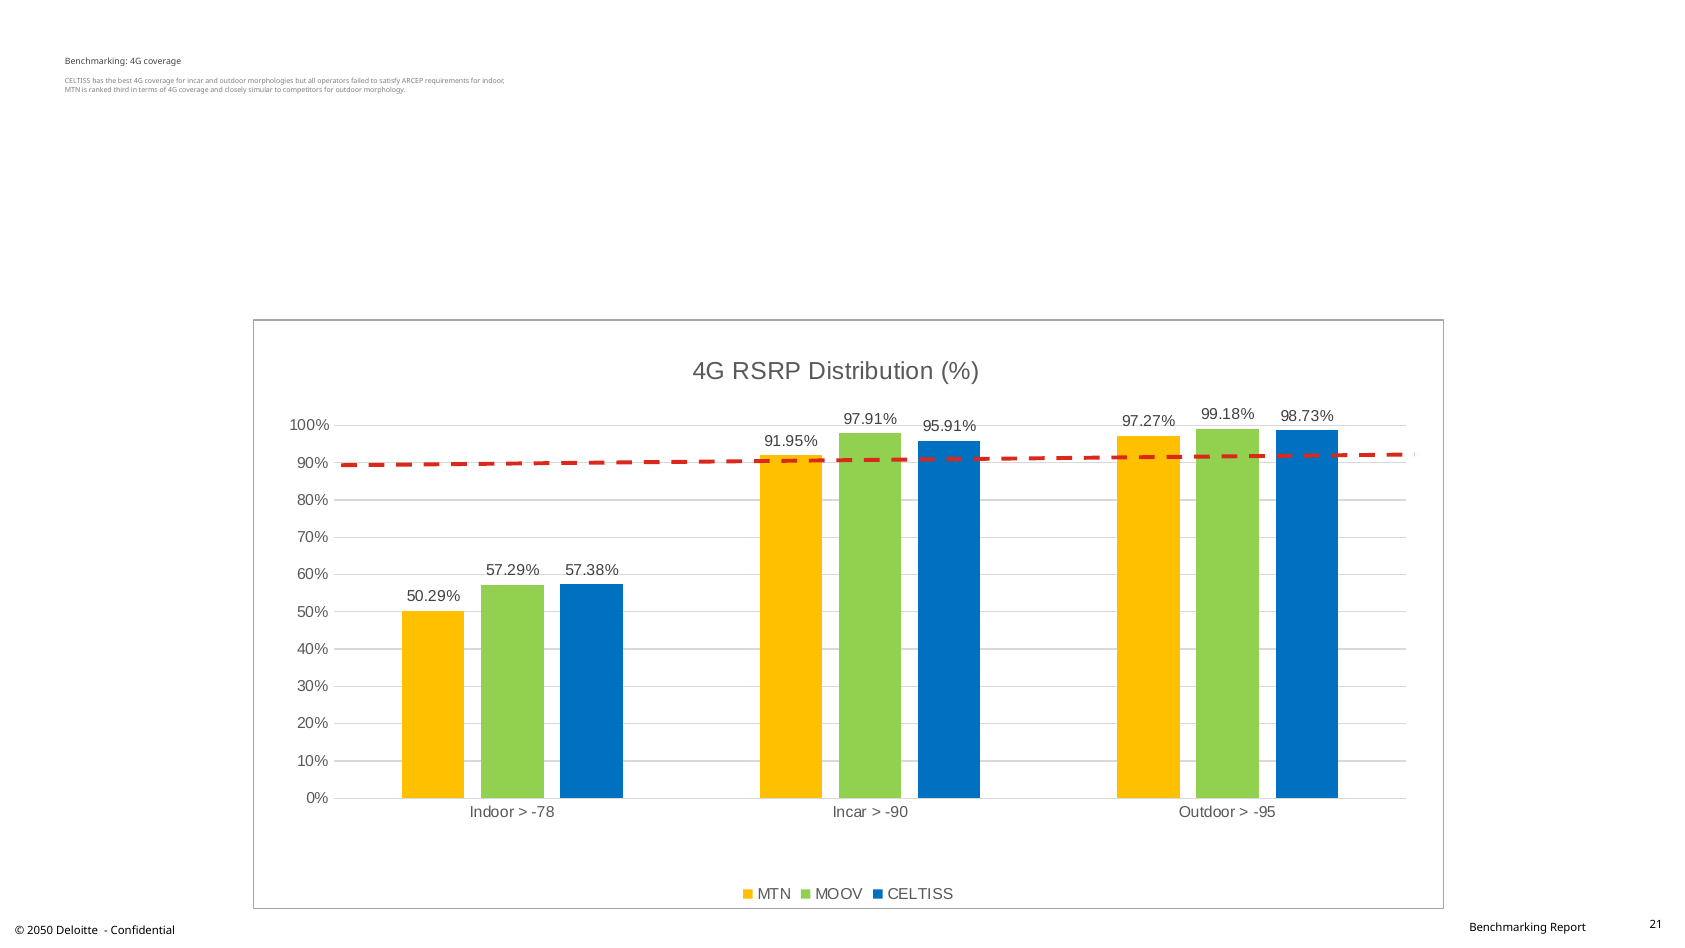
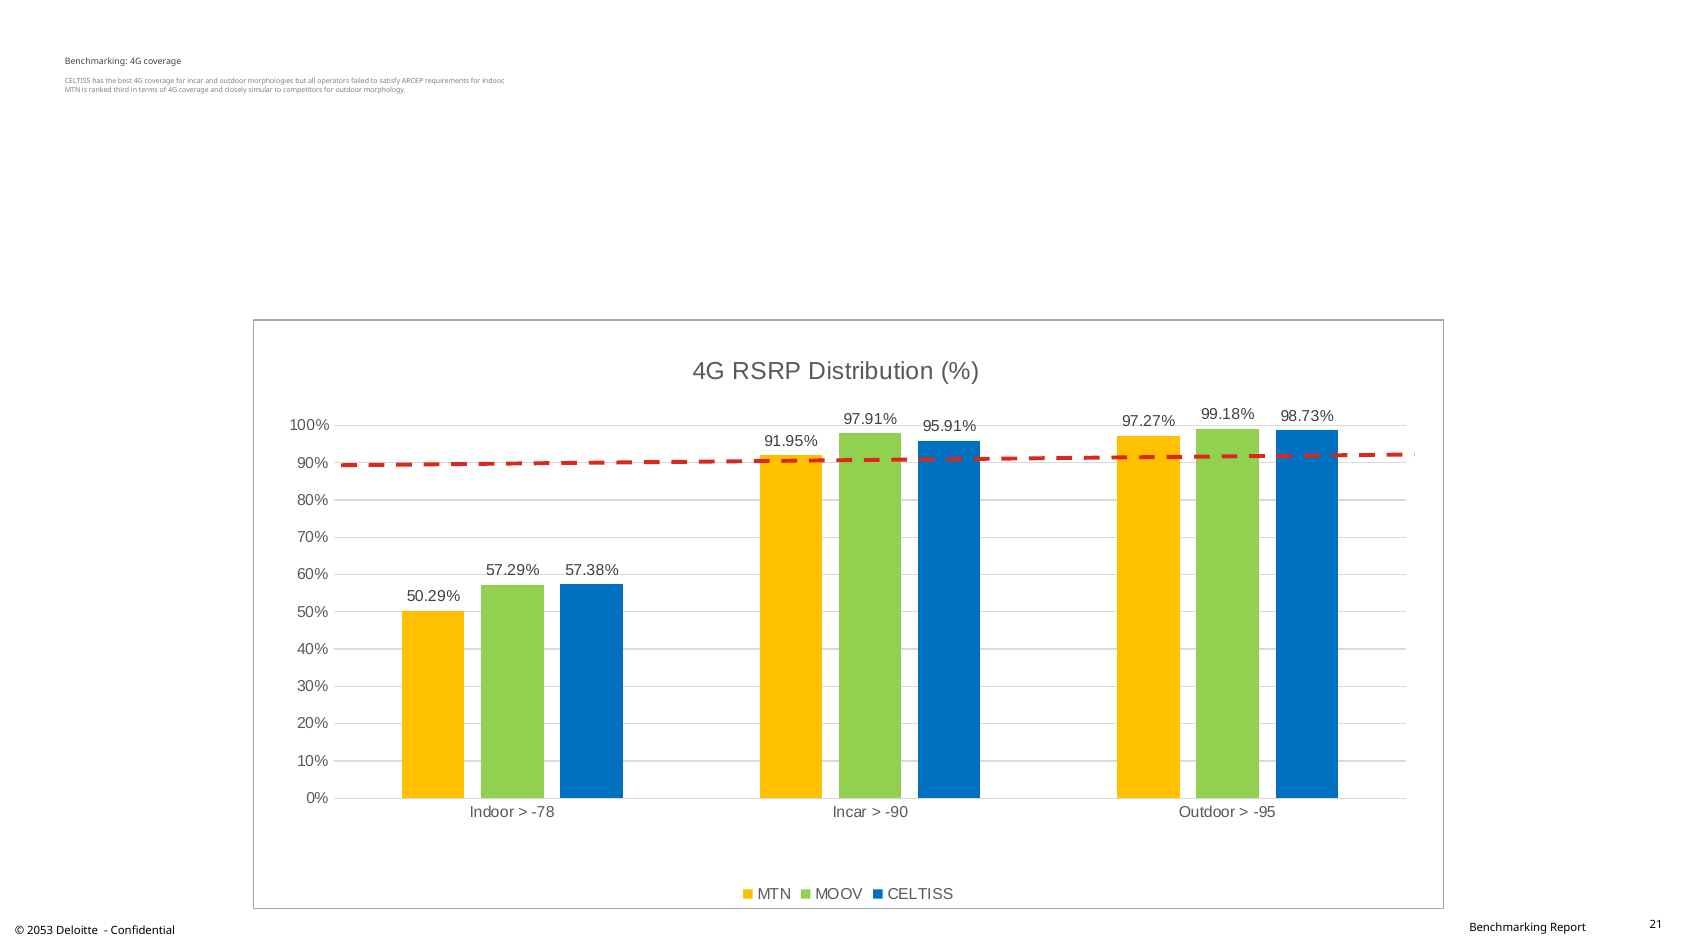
2050: 2050 -> 2053
